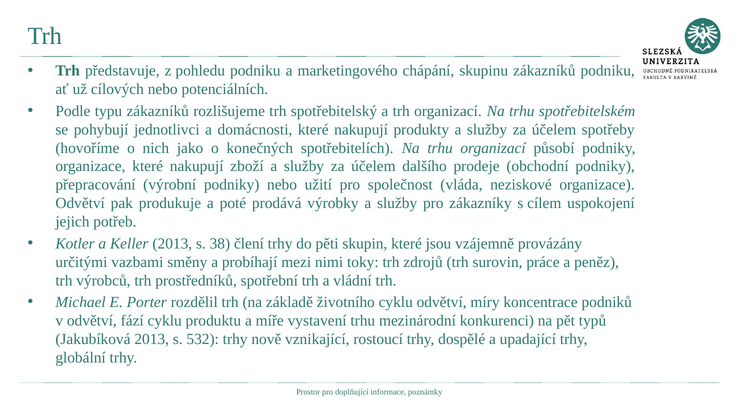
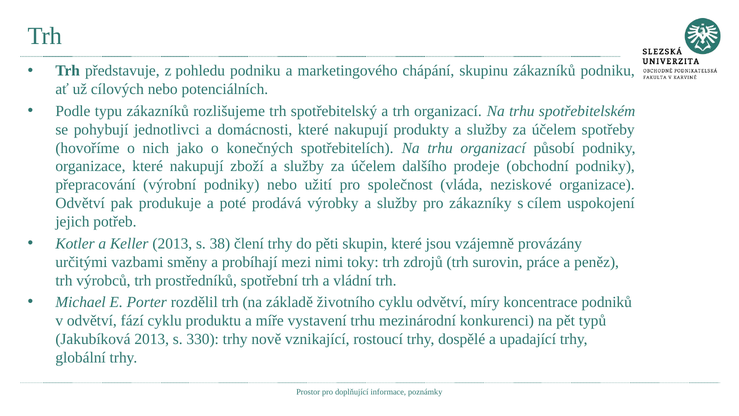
532: 532 -> 330
